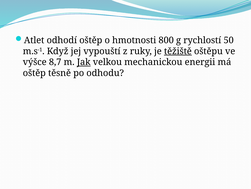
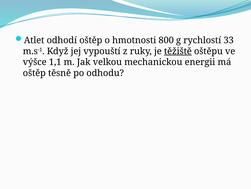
50: 50 -> 33
8,7: 8,7 -> 1,1
Jak underline: present -> none
